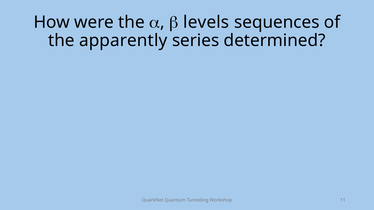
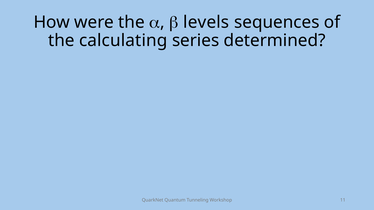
apparently: apparently -> calculating
